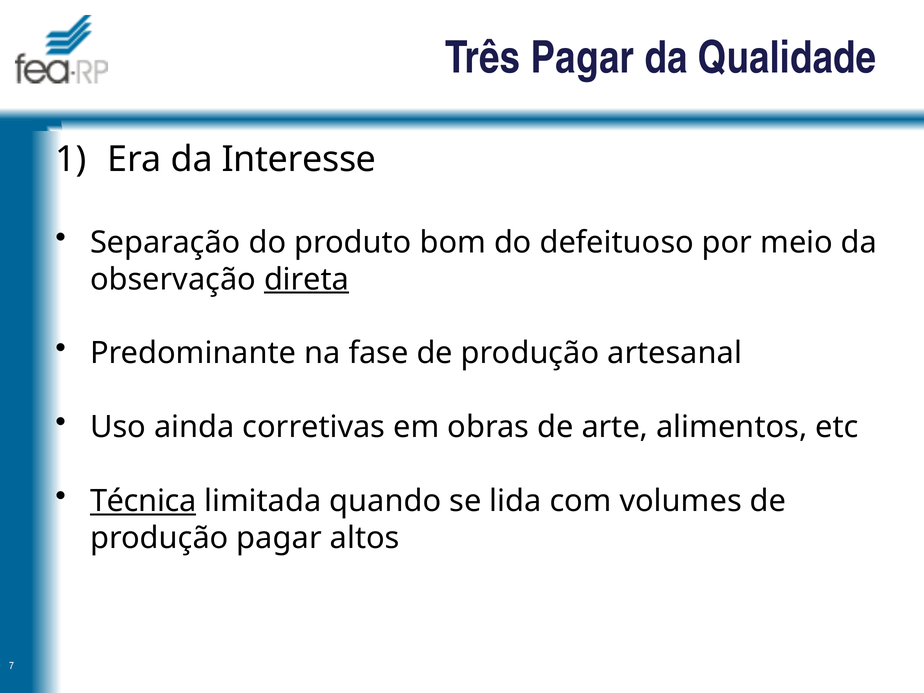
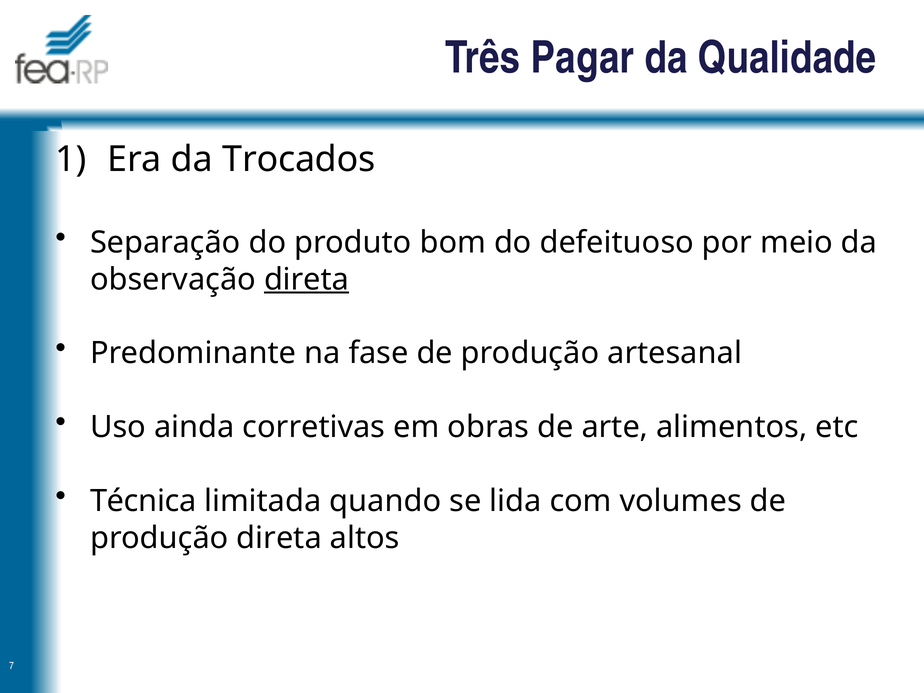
Interesse: Interesse -> Trocados
Técnica underline: present -> none
produção pagar: pagar -> direta
